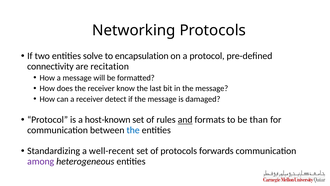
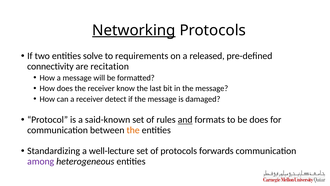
Networking underline: none -> present
encapsulation: encapsulation -> requirements
a protocol: protocol -> released
host-known: host-known -> said-known
be than: than -> does
the at (133, 130) colour: blue -> orange
well-recent: well-recent -> well-lecture
